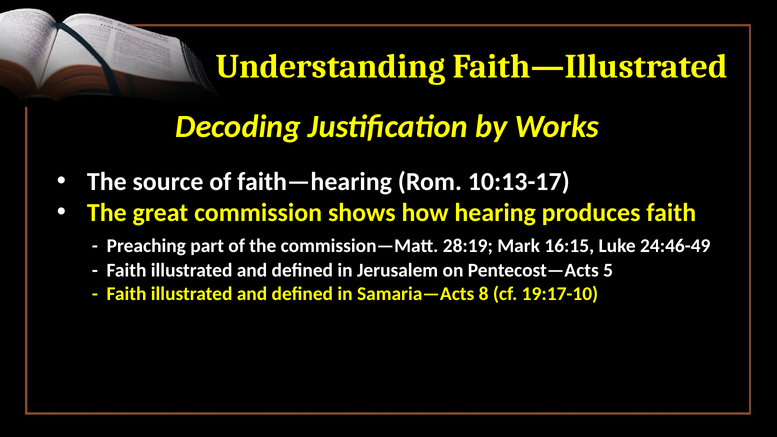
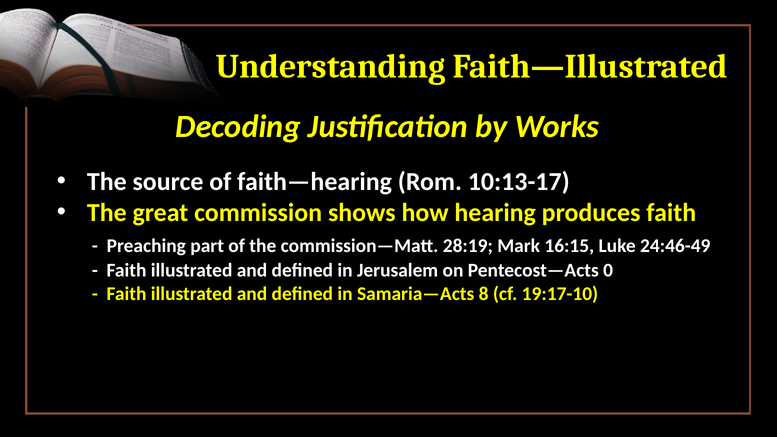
5: 5 -> 0
